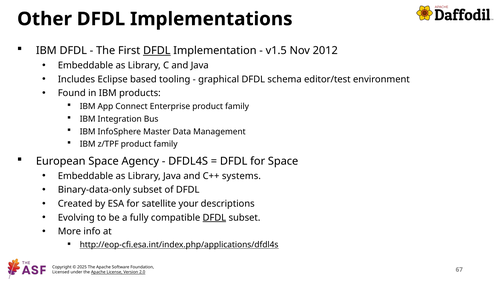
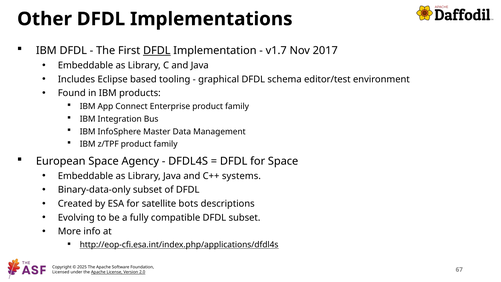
v1.5: v1.5 -> v1.7
2012: 2012 -> 2017
your: your -> bots
DFDL at (214, 217) underline: present -> none
